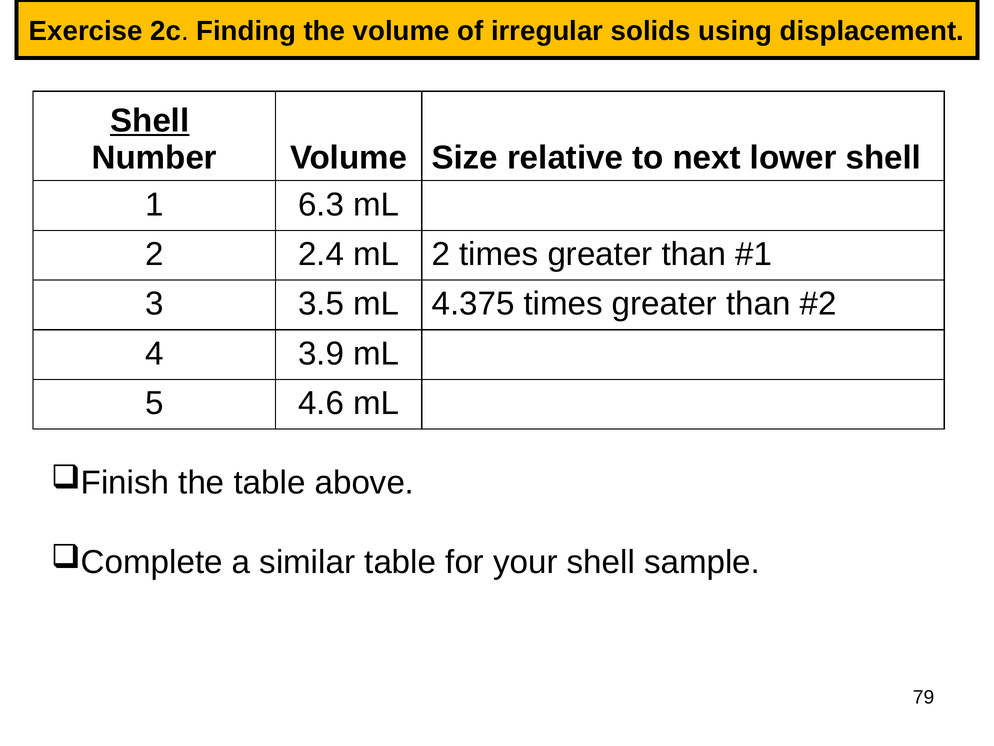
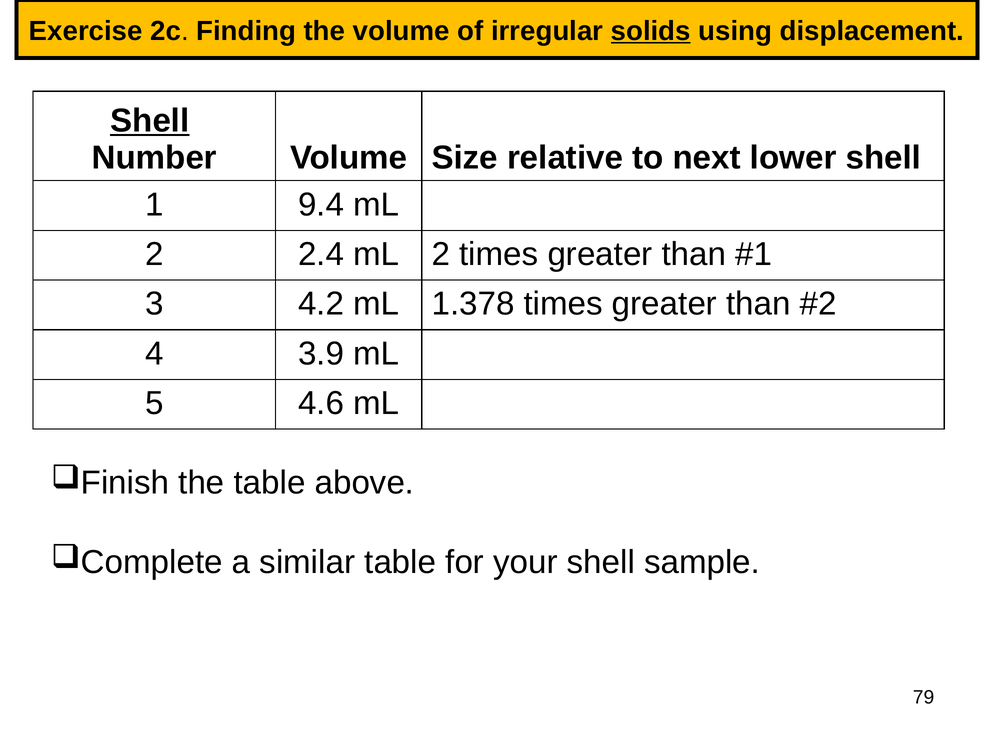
solids underline: none -> present
6.3: 6.3 -> 9.4
3.5: 3.5 -> 4.2
4.375: 4.375 -> 1.378
